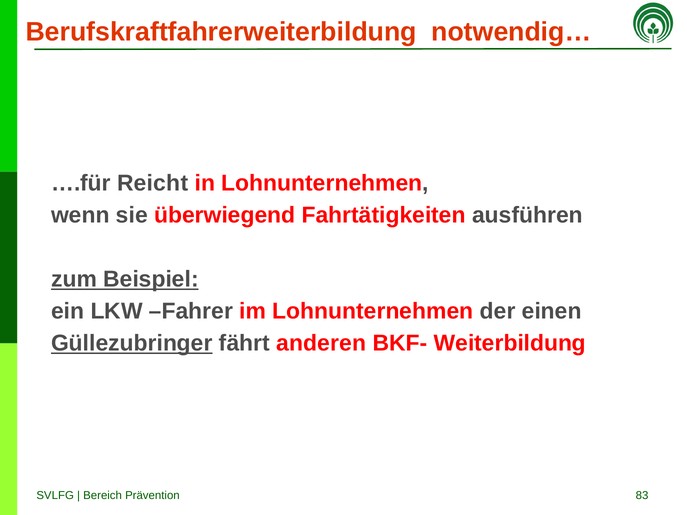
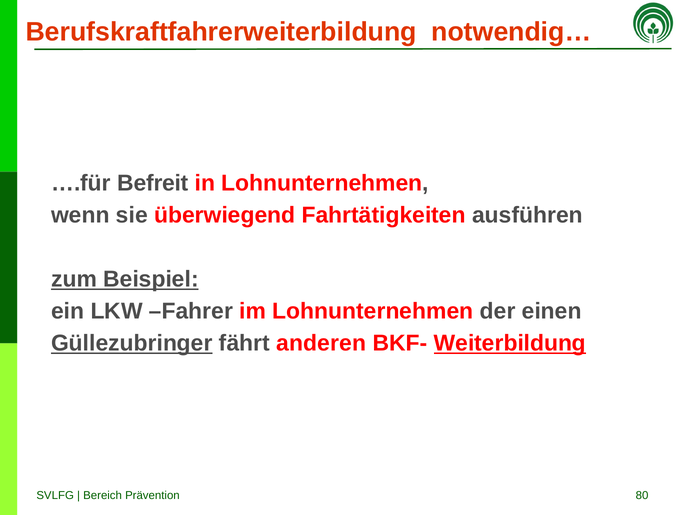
Reicht: Reicht -> Befreit
Weiterbildung underline: none -> present
83: 83 -> 80
